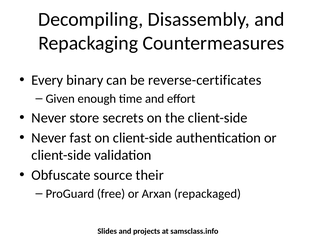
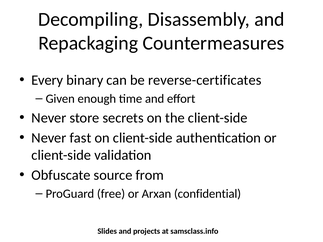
their: their -> from
repackaged: repackaged -> confidential
